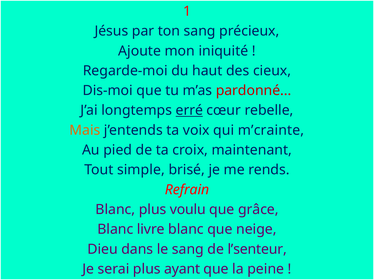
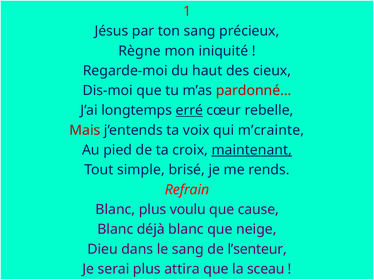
Ajoute: Ajoute -> Règne
Mais colour: orange -> red
maintenant underline: none -> present
grâce: grâce -> cause
livre: livre -> déjà
ayant: ayant -> attira
peine: peine -> sceau
